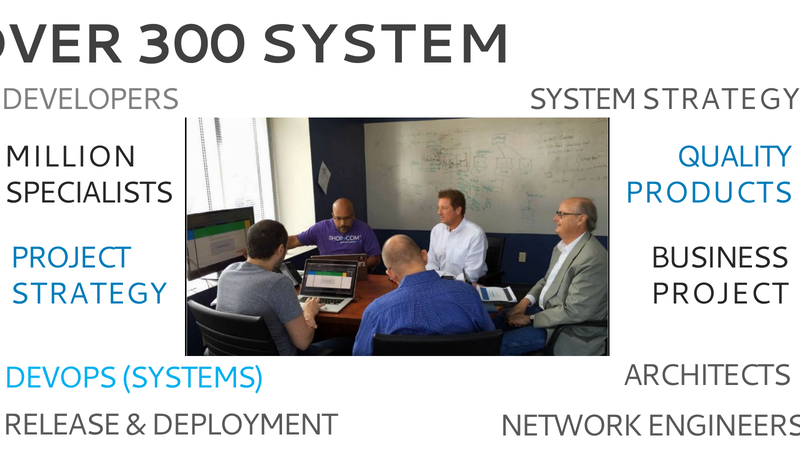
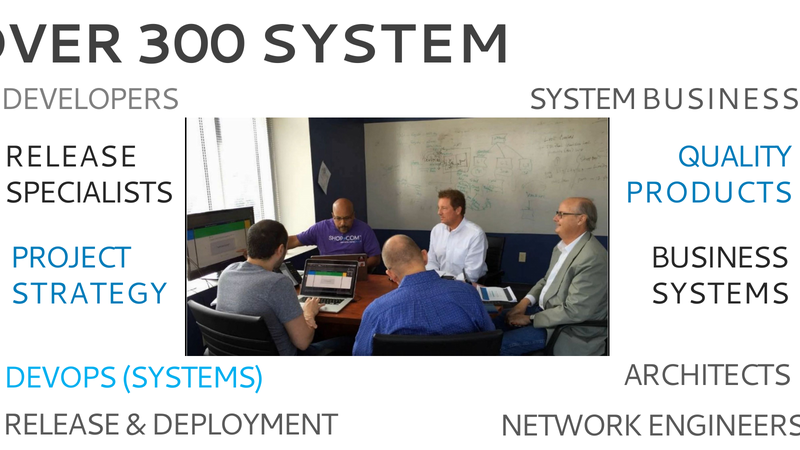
SYSTEM STRATEGY: STRATEGY -> BUSINESS
MILLION at (70, 157): MILLION -> RELEASE
PROJECT at (719, 294): PROJECT -> SYSTEMS
